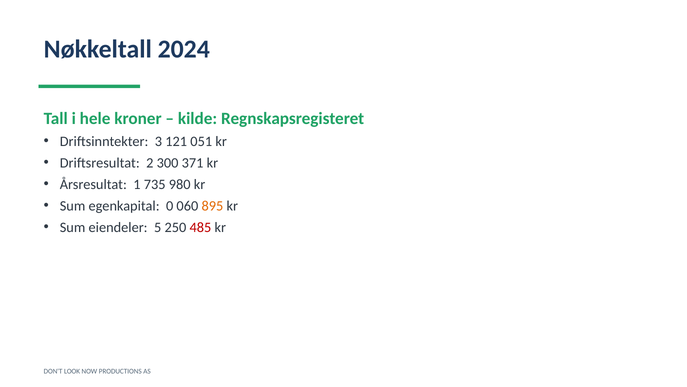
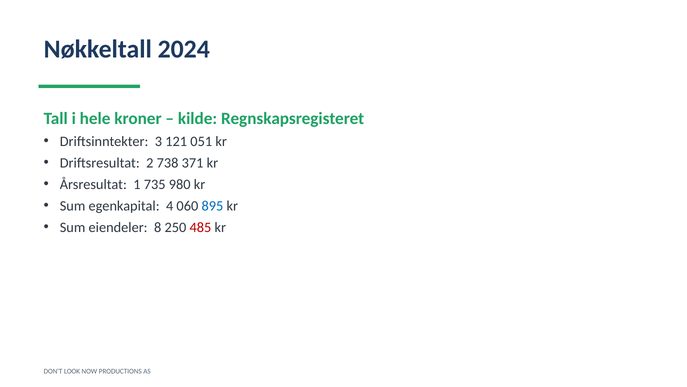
300: 300 -> 738
0: 0 -> 4
895 colour: orange -> blue
5: 5 -> 8
